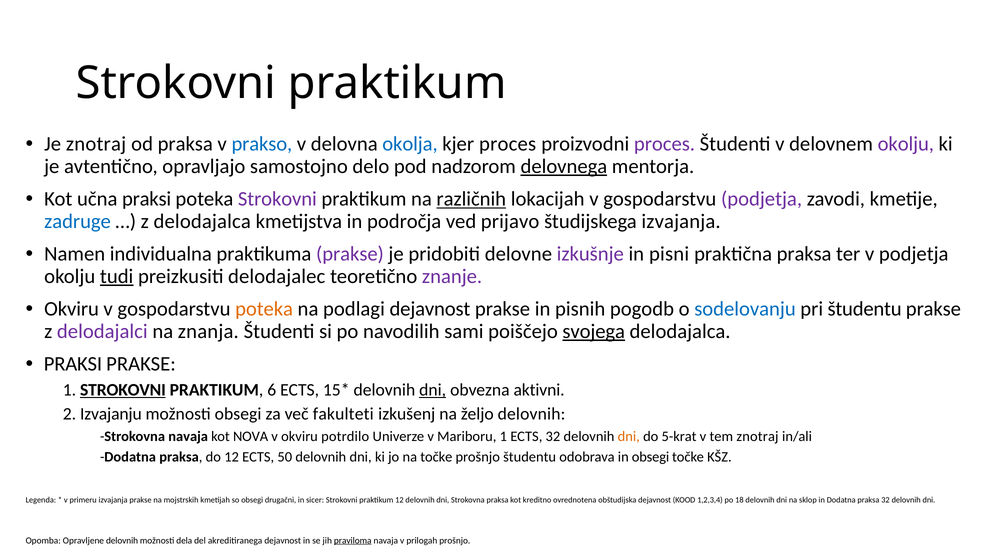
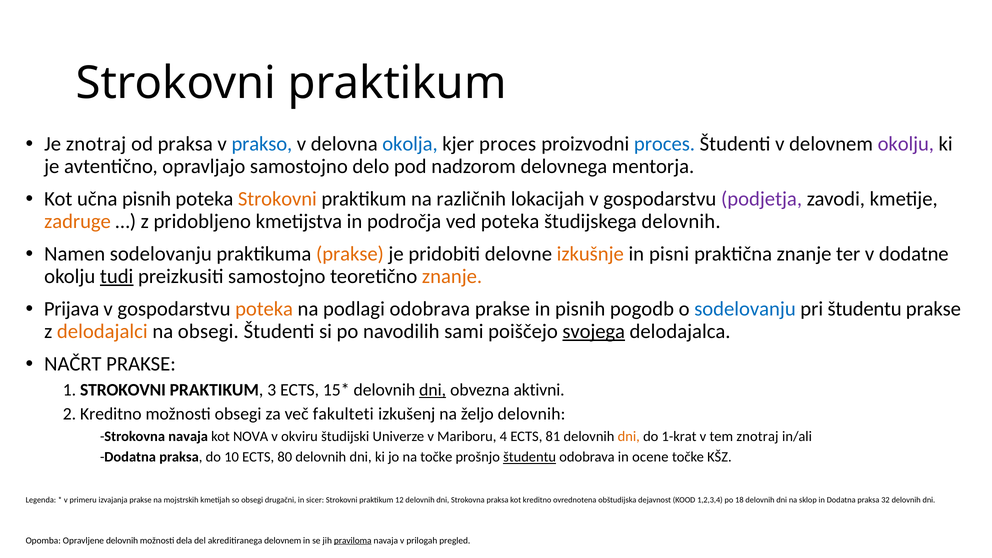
proces at (664, 144) colour: purple -> blue
delovnega underline: present -> none
učna praksi: praksi -> pisnih
Strokovni at (277, 199) colour: purple -> orange
različnih underline: present -> none
zadruge colour: blue -> orange
z delodajalca: delodajalca -> pridobljeno
ved prijavo: prijavo -> poteka
študijskega izvajanja: izvajanja -> delovnih
Namen individualna: individualna -> sodelovanju
prakse at (350, 254) colour: purple -> orange
izkušnje colour: purple -> orange
praktična praksa: praksa -> znanje
v podjetja: podjetja -> dodatne
preizkusiti delodajalec: delodajalec -> samostojno
znanje at (452, 276) colour: purple -> orange
Okviru at (72, 309): Okviru -> Prijava
podlagi dejavnost: dejavnost -> odobrava
delodajalci colour: purple -> orange
na znanja: znanja -> obsegi
PRAKSI at (73, 364): PRAKSI -> NAČRT
STROKOVNI at (123, 390) underline: present -> none
6: 6 -> 3
2 Izvajanju: Izvajanju -> Kreditno
potrdilo: potrdilo -> študijski
Mariboru 1: 1 -> 4
ECTS 32: 32 -> 81
5-krat: 5-krat -> 1-krat
do 12: 12 -> 10
50: 50 -> 80
študentu at (530, 457) underline: none -> present
in obsegi: obsegi -> ocene
akreditiranega dejavnost: dejavnost -> delovnem
prilogah prošnjo: prošnjo -> pregled
